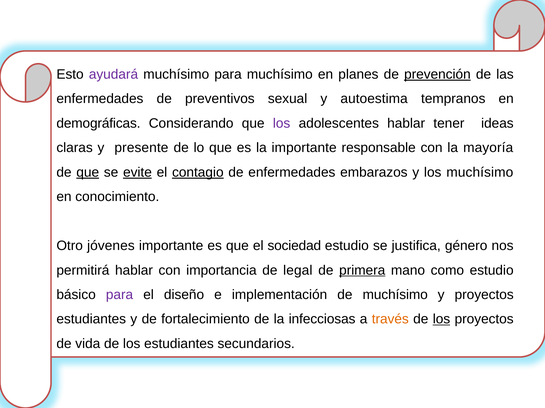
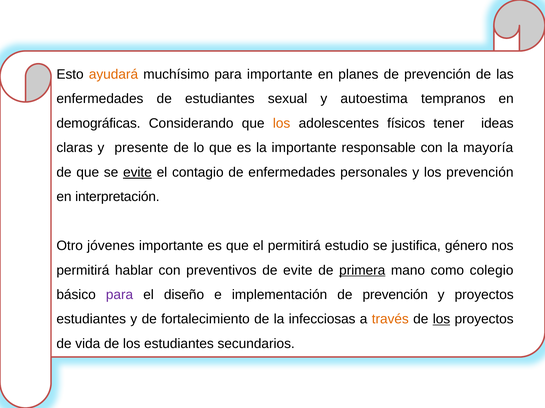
ayudará colour: purple -> orange
para muchísimo: muchísimo -> importante
prevención at (437, 74) underline: present -> none
de preventivos: preventivos -> estudiantes
los at (282, 124) colour: purple -> orange
adolescentes hablar: hablar -> físicos
que at (88, 173) underline: present -> none
contagio underline: present -> none
embarazos: embarazos -> personales
los muchísimo: muchísimo -> prevención
conocimiento: conocimiento -> interpretación
el sociedad: sociedad -> permitirá
importancia: importancia -> preventivos
de legal: legal -> evite
como estudio: estudio -> colegio
implementación de muchísimo: muchísimo -> prevención
